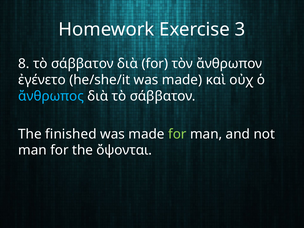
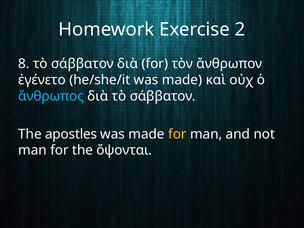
3: 3 -> 2
finished: finished -> apostles
for at (177, 134) colour: light green -> yellow
